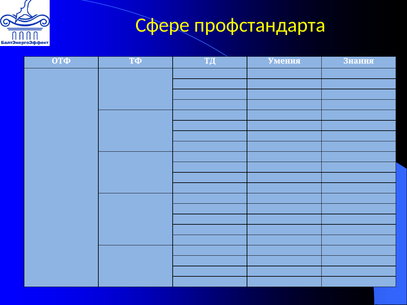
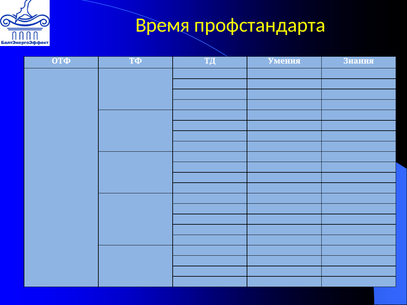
Сфере: Сфере -> Время
